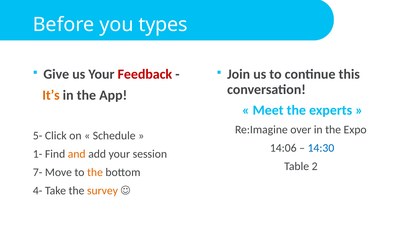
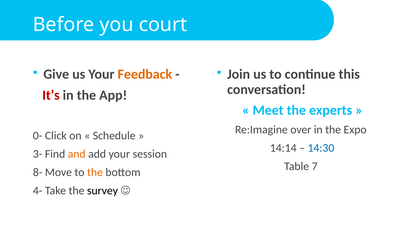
types: types -> court
Feedback colour: red -> orange
It’s colour: orange -> red
5-: 5- -> 0-
14:06: 14:06 -> 14:14
1-: 1- -> 3-
2: 2 -> 7
7-: 7- -> 8-
survey colour: orange -> black
